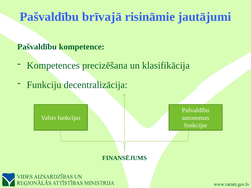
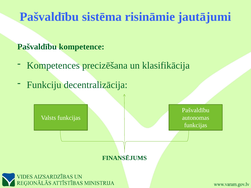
brīvajā: brīvajā -> sistēma
